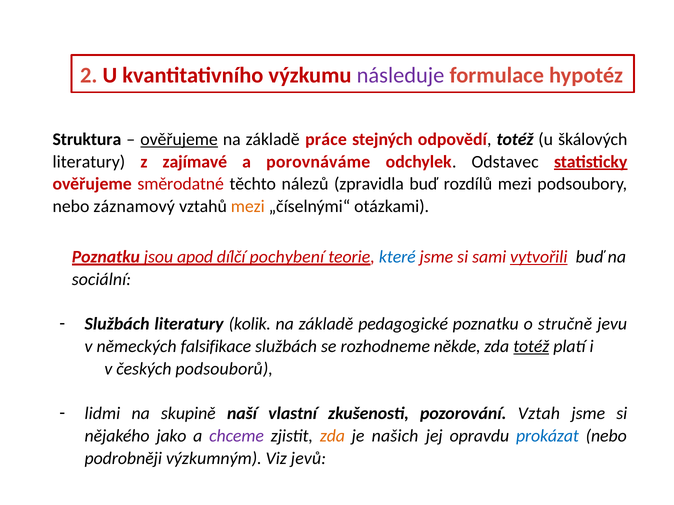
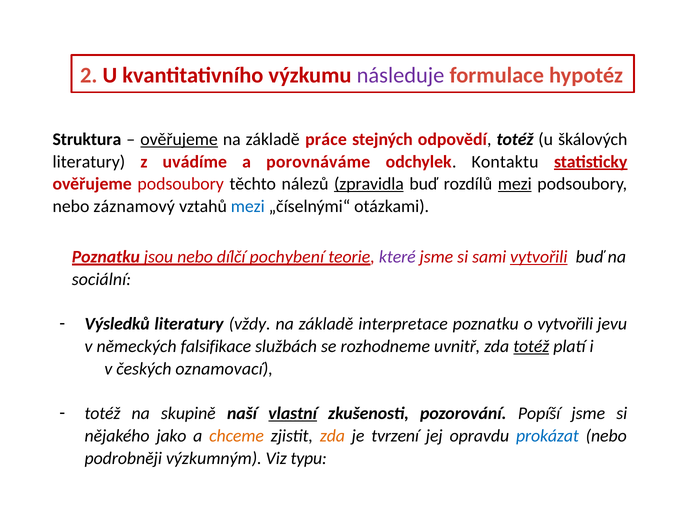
zajímavé: zajímavé -> uvádíme
Odstavec: Odstavec -> Kontaktu
ověřujeme směrodatné: směrodatné -> podsoubory
zpravidla underline: none -> present
mezi at (515, 184) underline: none -> present
mezi at (248, 207) colour: orange -> blue
jsou apod: apod -> nebo
které colour: blue -> purple
Službách at (117, 324): Službách -> Výsledků
kolik: kolik -> vždy
pedagogické: pedagogické -> interpretace
o stručně: stručně -> vytvořili
někde: někde -> uvnitř
podsouborů: podsouborů -> oznamovací
lidmi at (102, 414): lidmi -> totéž
vlastní underline: none -> present
Vztah: Vztah -> Popíší
chceme colour: purple -> orange
našich: našich -> tvrzení
jevů: jevů -> typu
